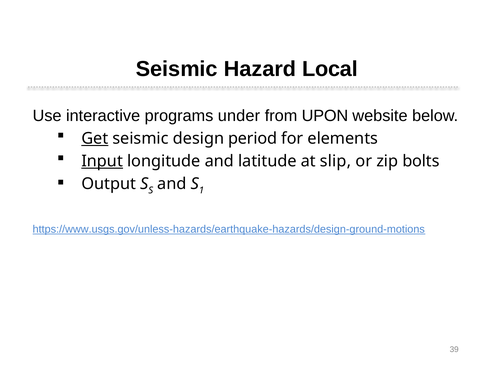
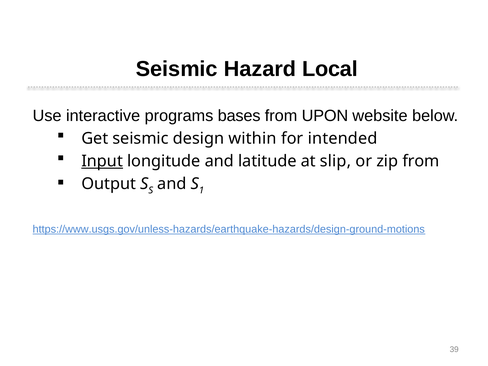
under: under -> bases
Get underline: present -> none
period: period -> within
elements: elements -> intended
zip bolts: bolts -> from
